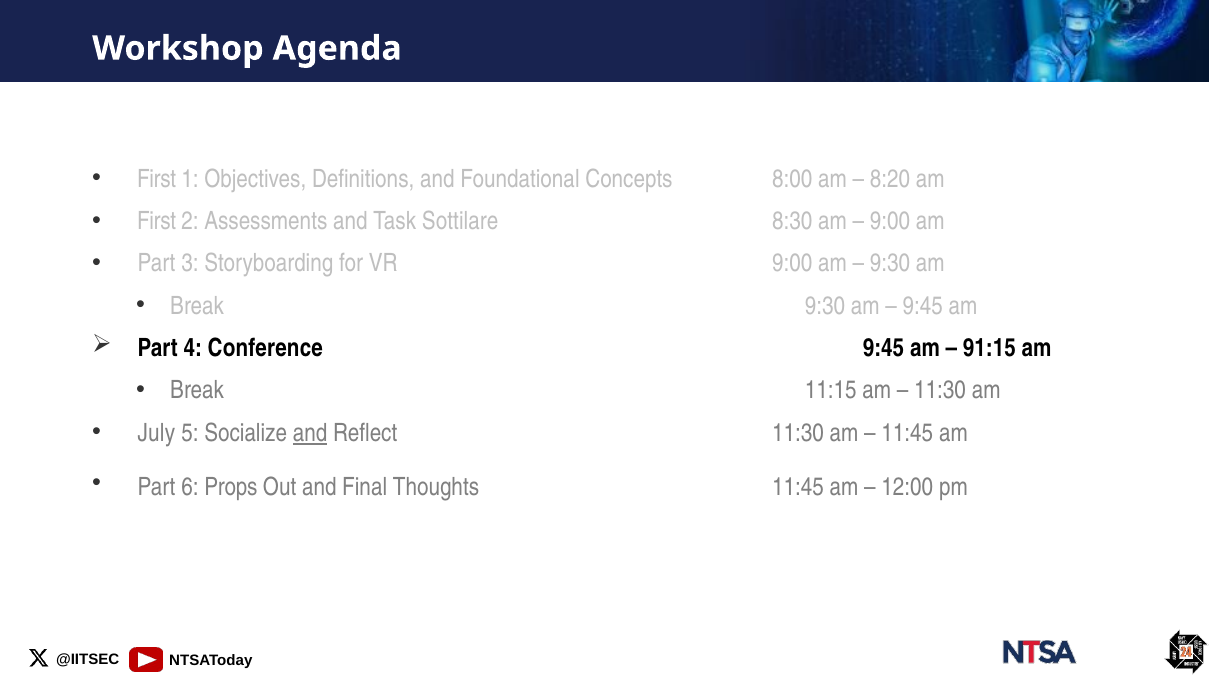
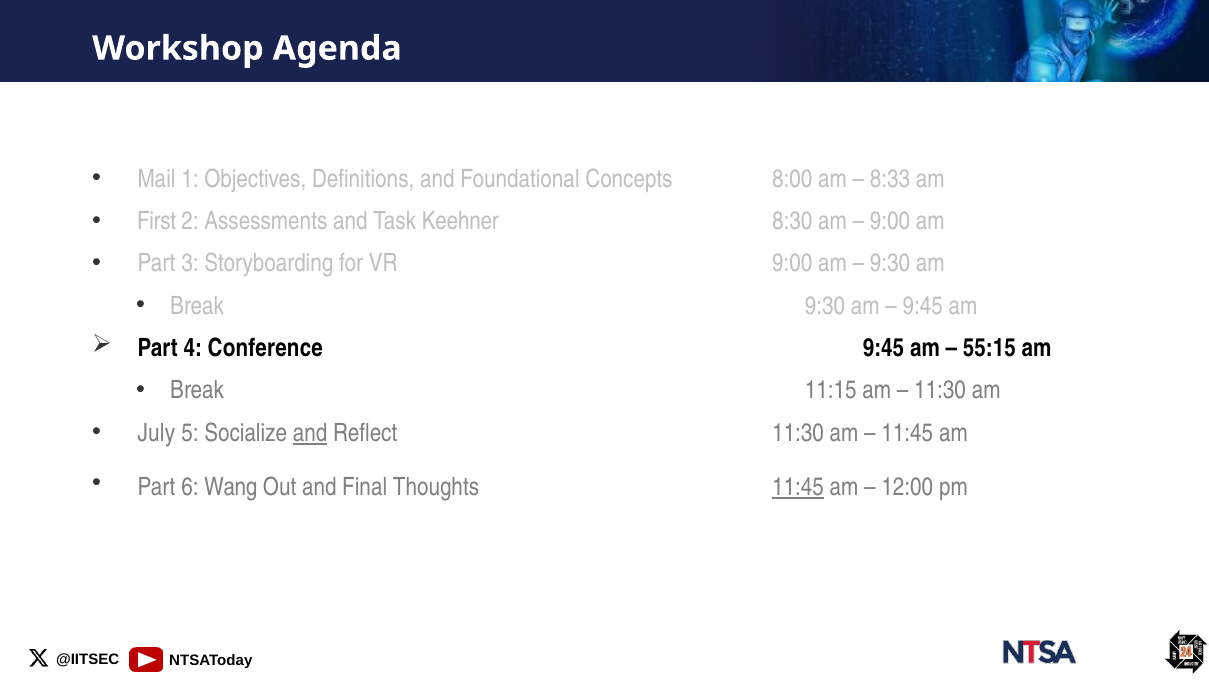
First at (157, 179): First -> Mail
8:20: 8:20 -> 8:33
Sottilare: Sottilare -> Keehner
91:15: 91:15 -> 55:15
Props: Props -> Wang
11:45 at (798, 487) underline: none -> present
